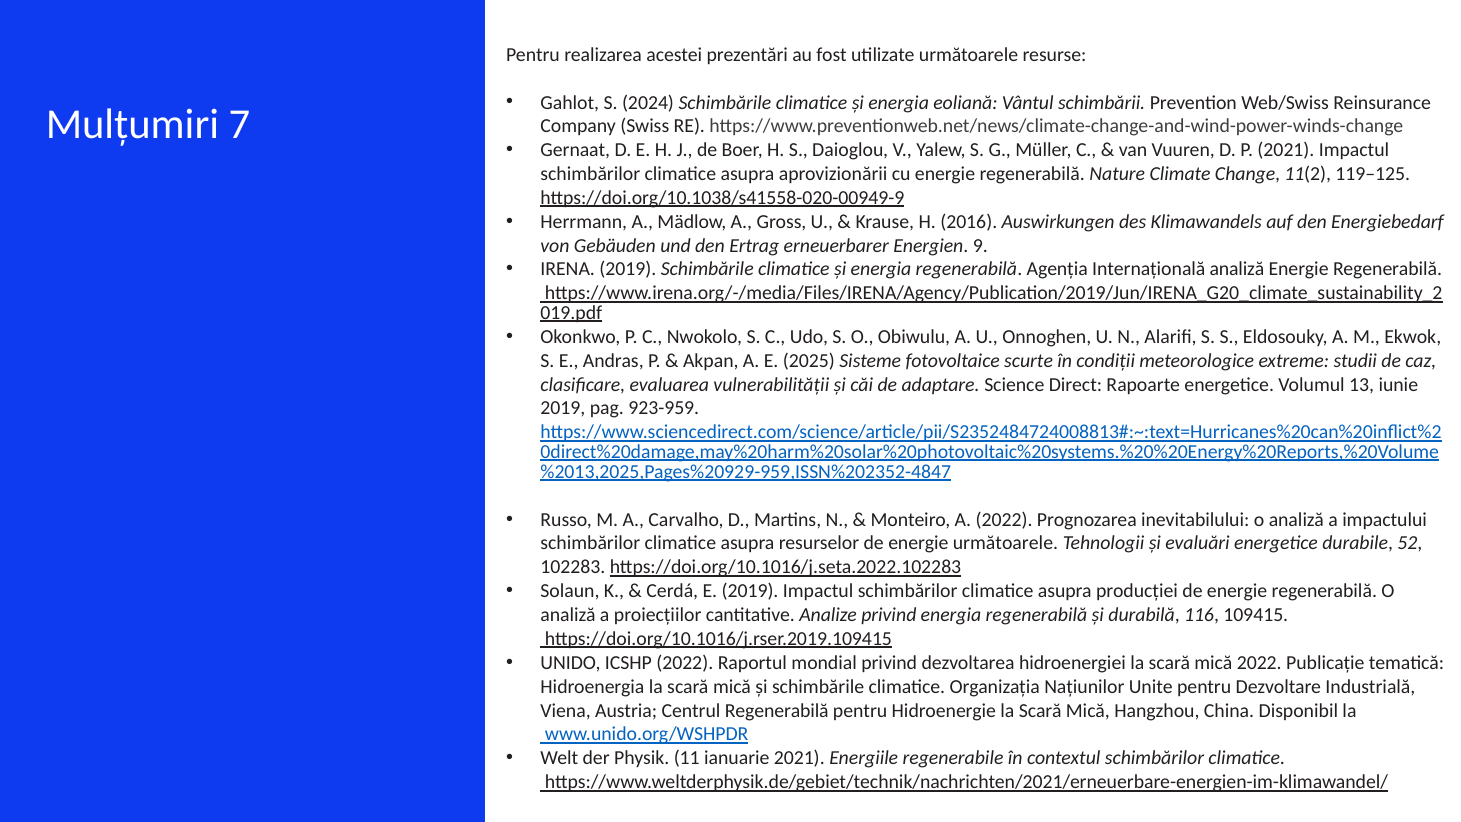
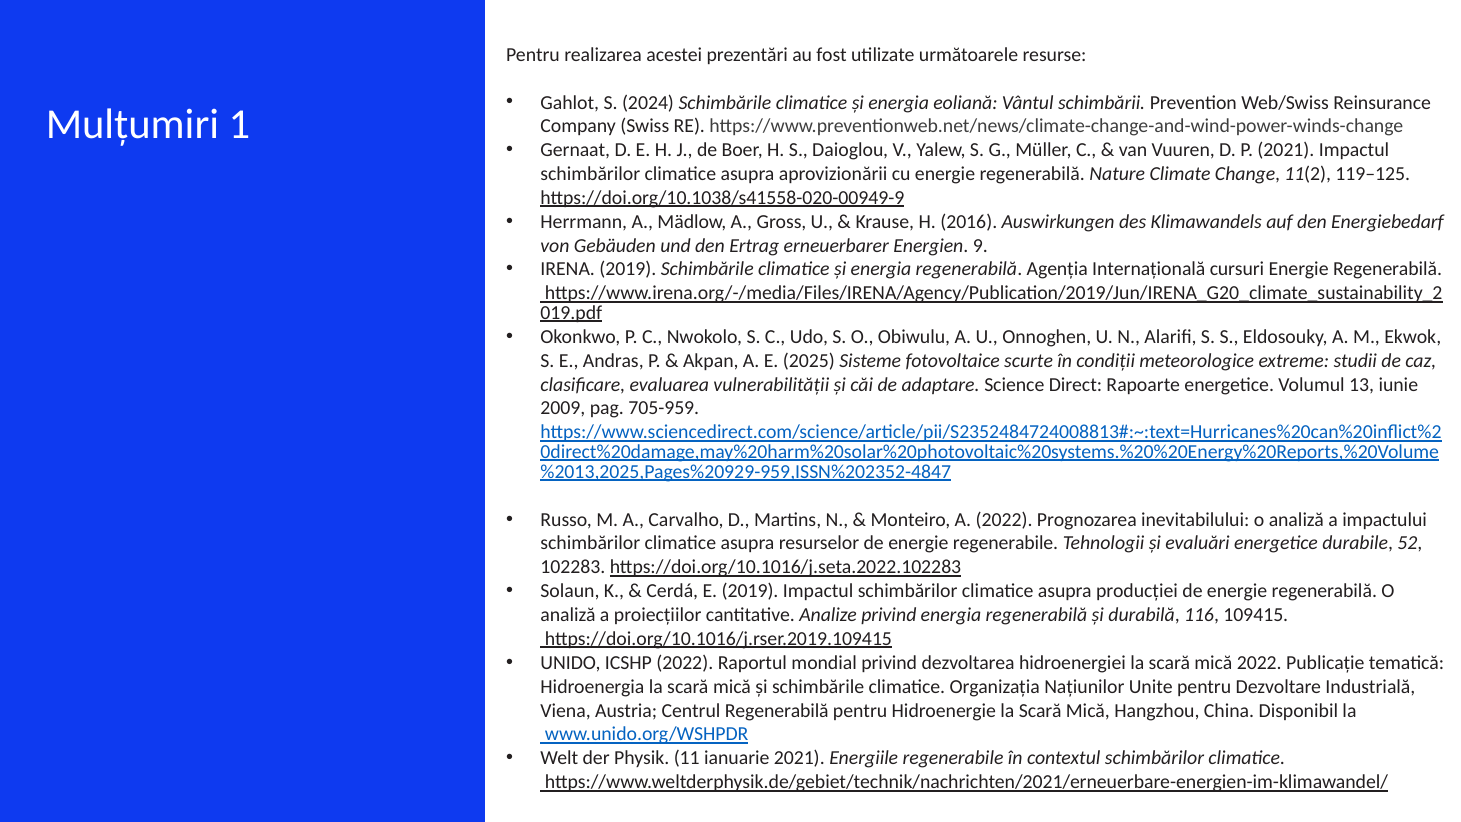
7: 7 -> 1
Internațională analiză: analiză -> cursuri
2019 at (563, 408): 2019 -> 2009
923-959: 923-959 -> 705-959
energie următoarele: următoarele -> regenerabile
